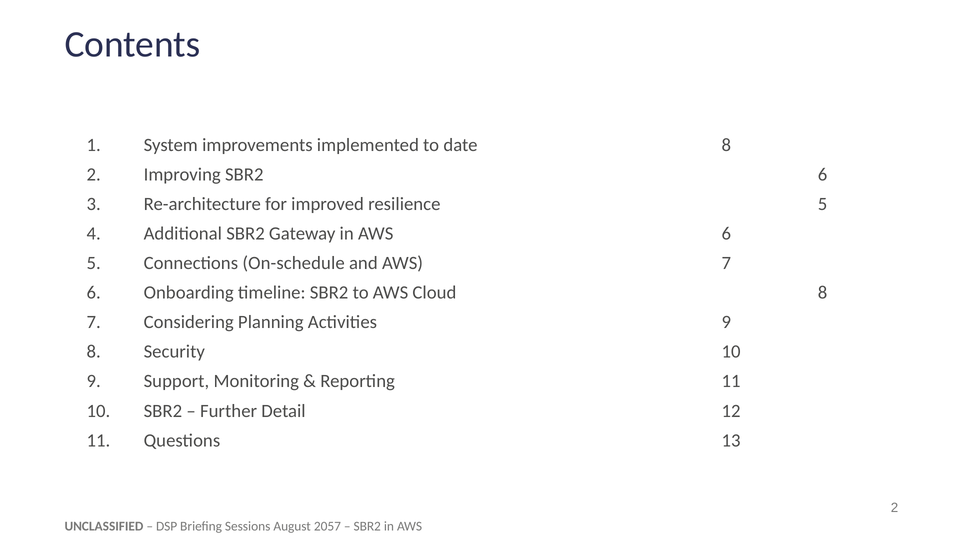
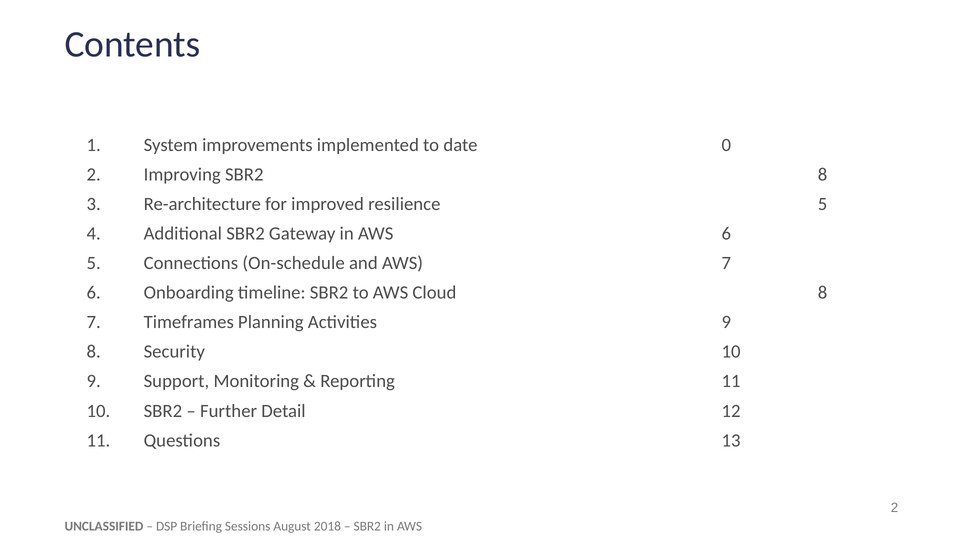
date 8: 8 -> 0
SBR2 6: 6 -> 8
Considering: Considering -> Timeframes
2057: 2057 -> 2018
